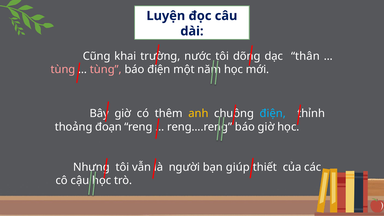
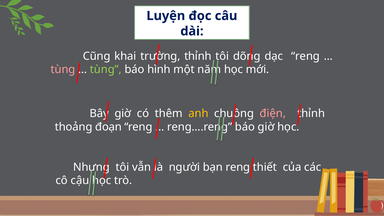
nước at (198, 56): nước -> thỉnh
dạc thân: thân -> reng
tùng at (106, 70) colour: pink -> light green
báo điện: điện -> hình
điện at (273, 114) colour: light blue -> pink
bạn giúp: giúp -> reng
